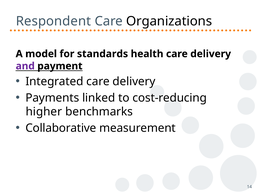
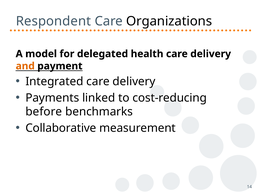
standards: standards -> delegated
and colour: purple -> orange
higher: higher -> before
